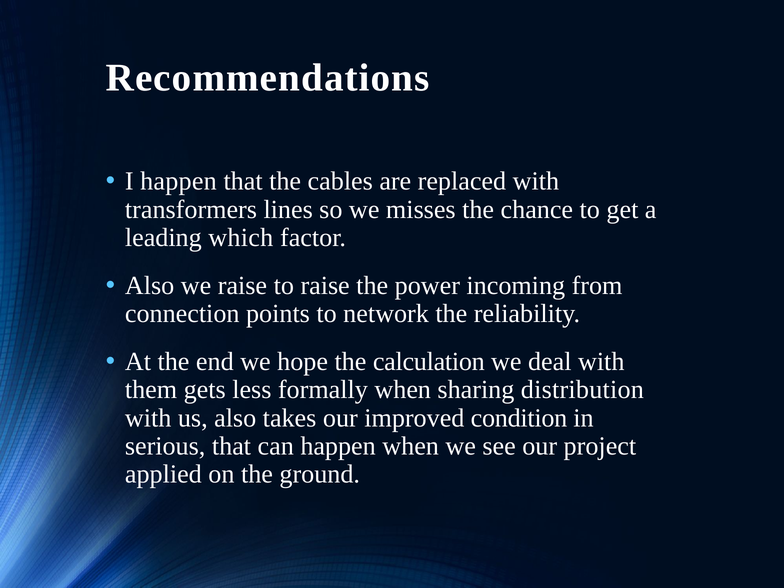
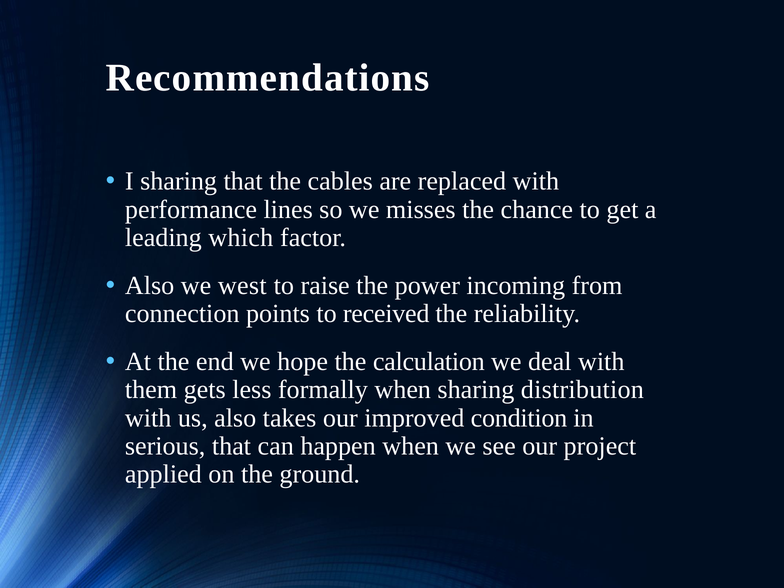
I happen: happen -> sharing
transformers: transformers -> performance
we raise: raise -> west
network: network -> received
